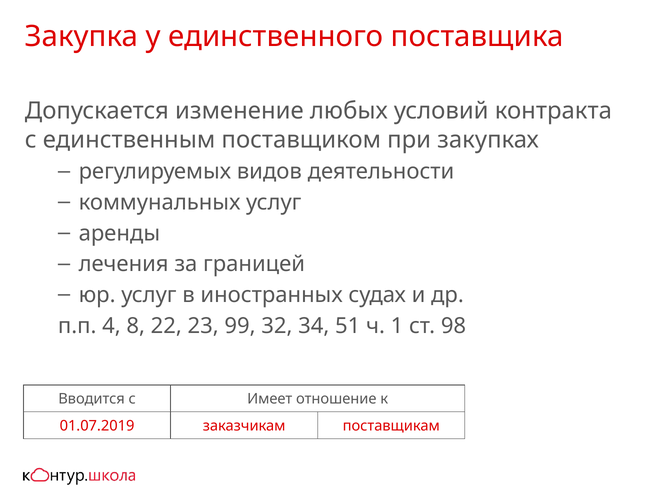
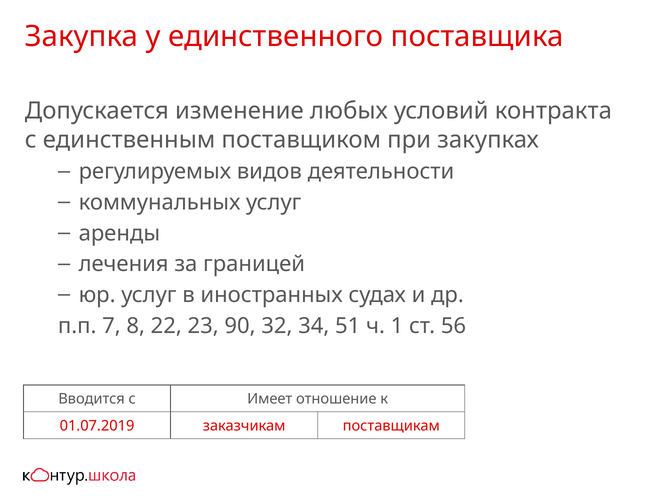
4: 4 -> 7
99: 99 -> 90
98: 98 -> 56
